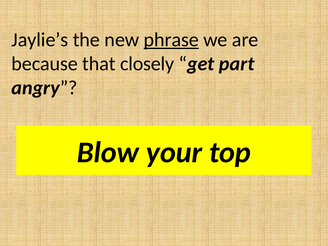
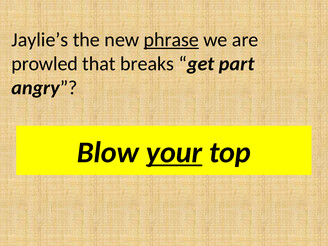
because: because -> prowled
closely: closely -> breaks
your underline: none -> present
